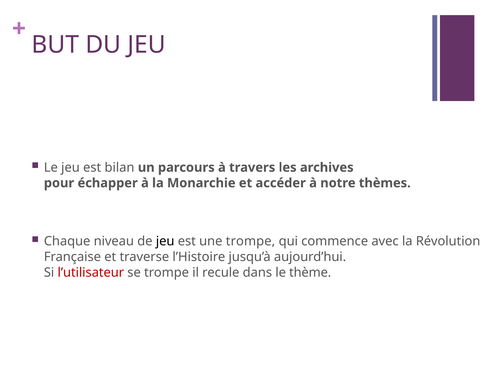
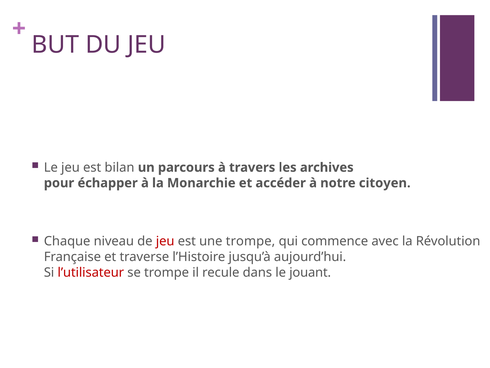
thèmes: thèmes -> citoyen
jeu at (165, 241) colour: black -> red
thème: thème -> jouant
